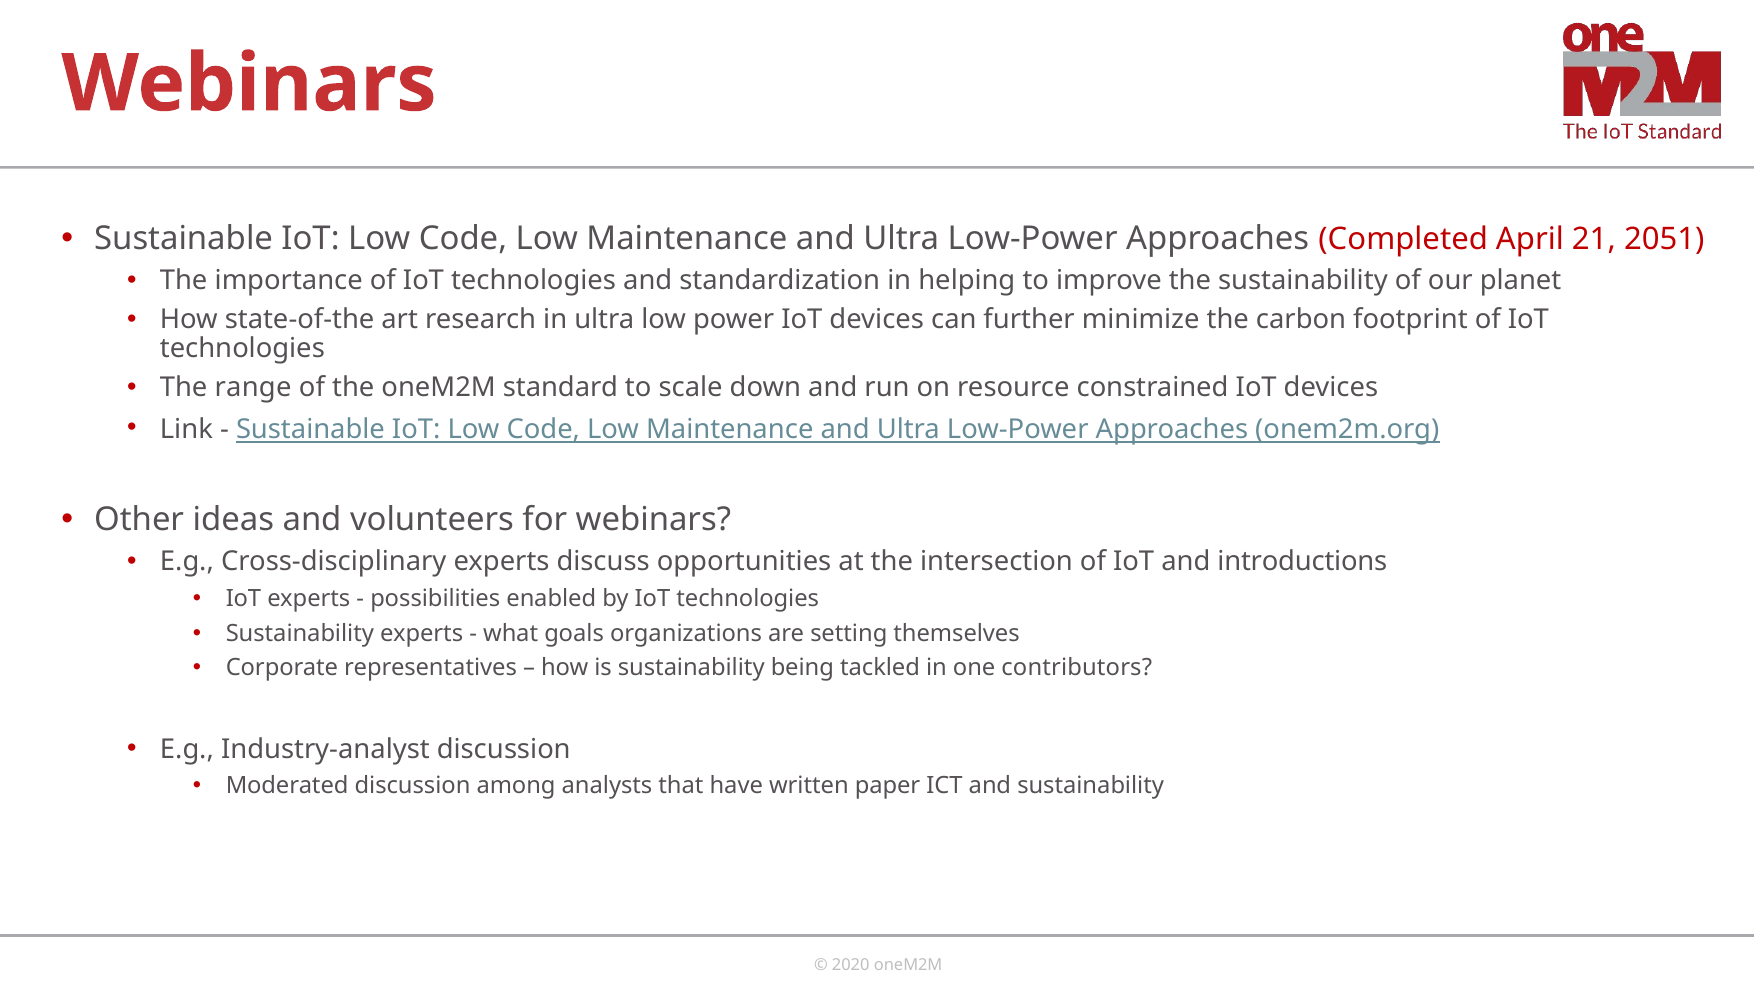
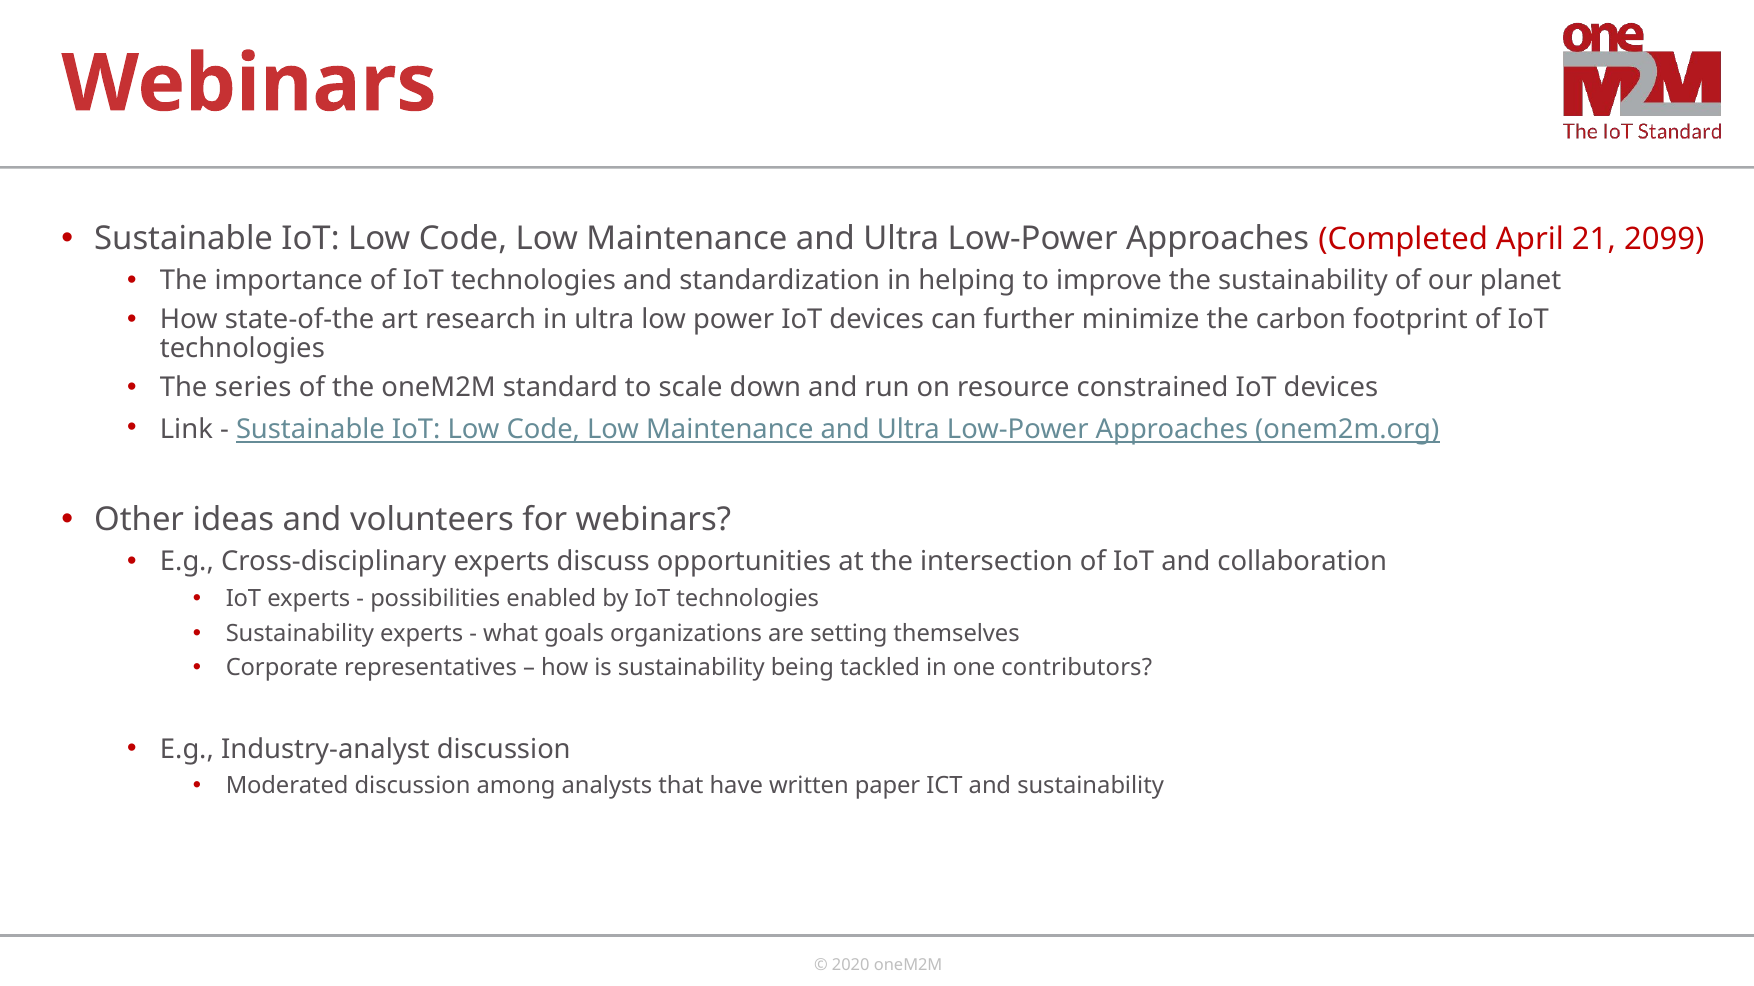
2051: 2051 -> 2099
range: range -> series
introductions: introductions -> collaboration
